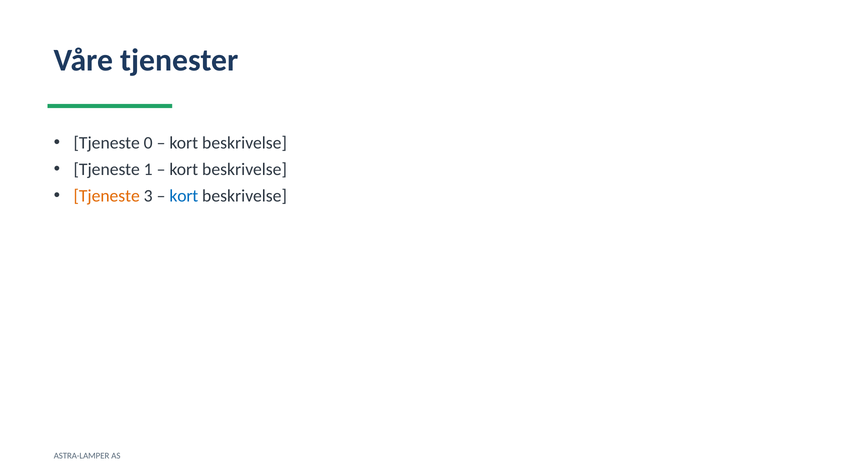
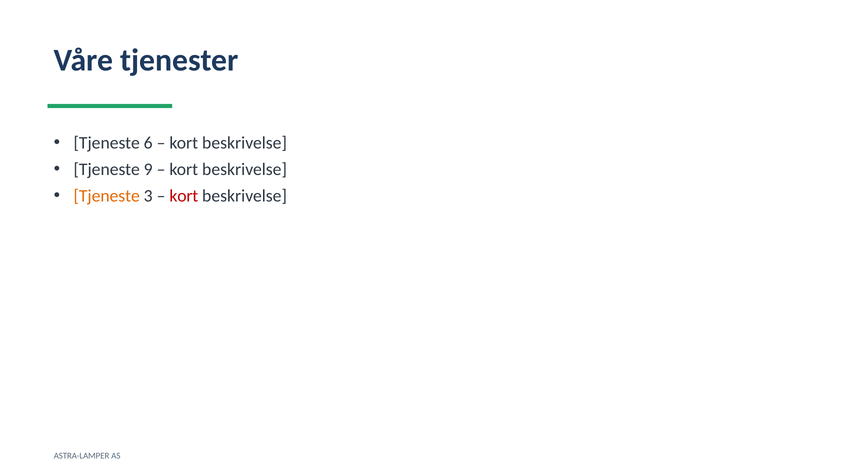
0: 0 -> 6
1: 1 -> 9
kort at (184, 196) colour: blue -> red
